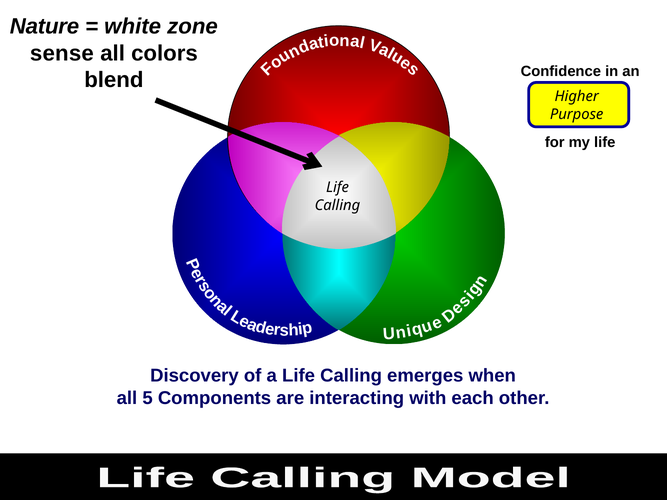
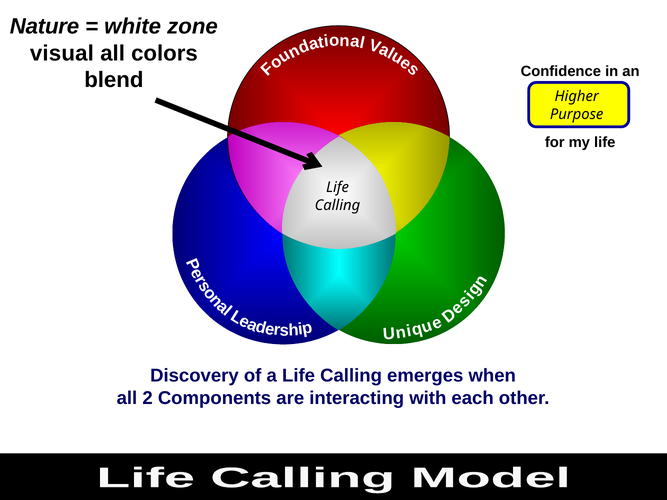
sense: sense -> visual
5: 5 -> 2
